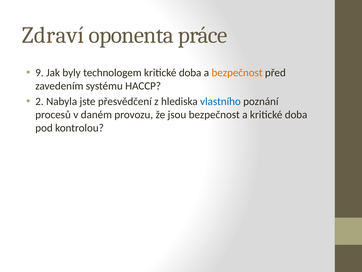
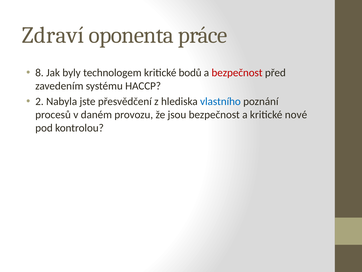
9: 9 -> 8
doba at (190, 73): doba -> bodů
bezpečnost at (237, 73) colour: orange -> red
a kritické doba: doba -> nové
